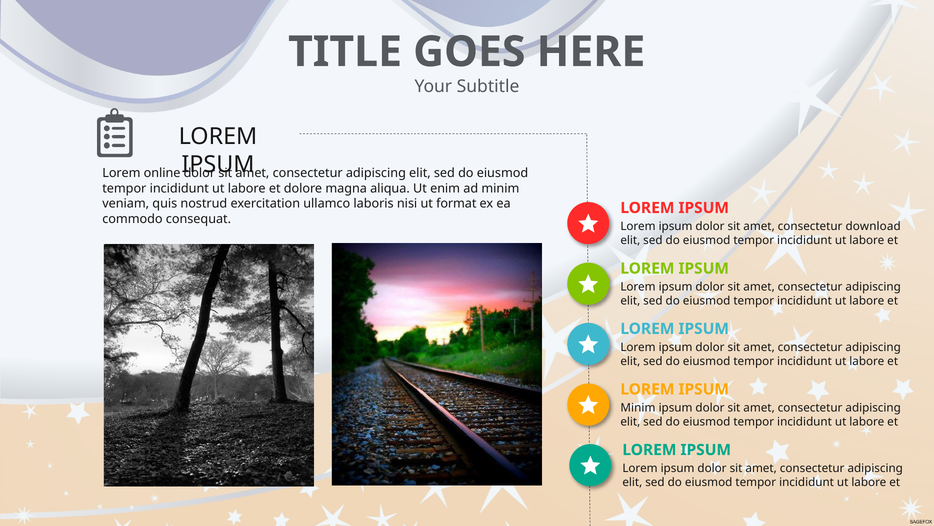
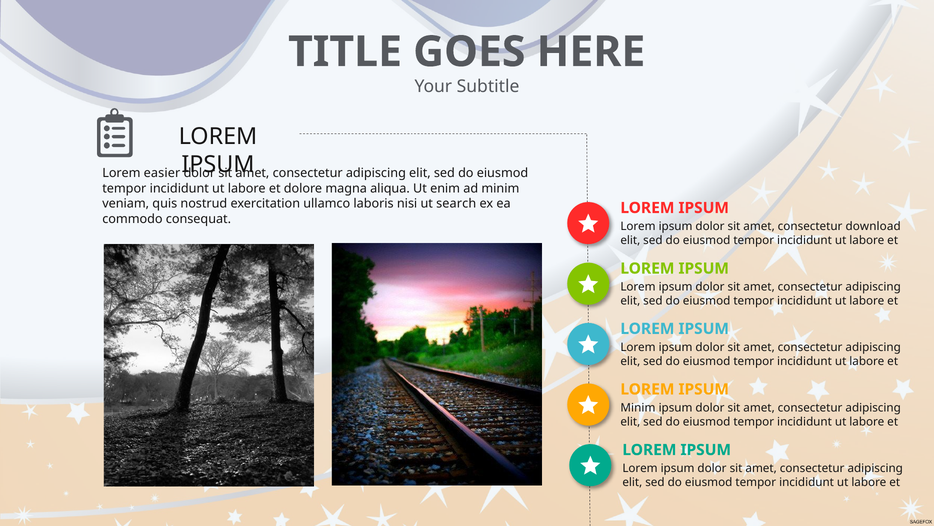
online: online -> easier
format: format -> search
